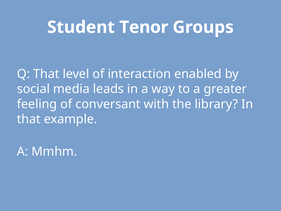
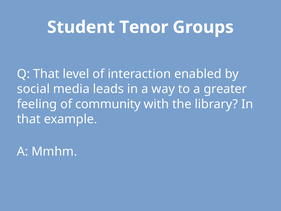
conversant: conversant -> community
